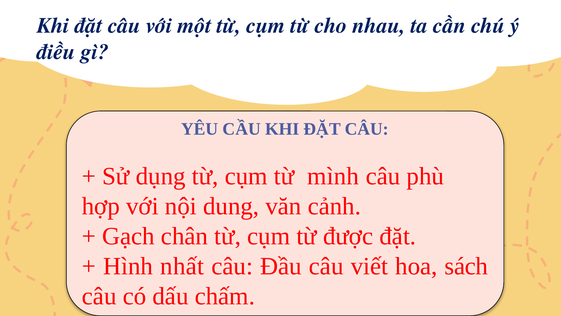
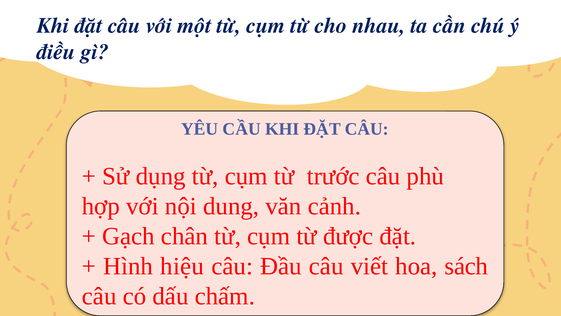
mình: mình -> trước
nhất: nhất -> hiệu
